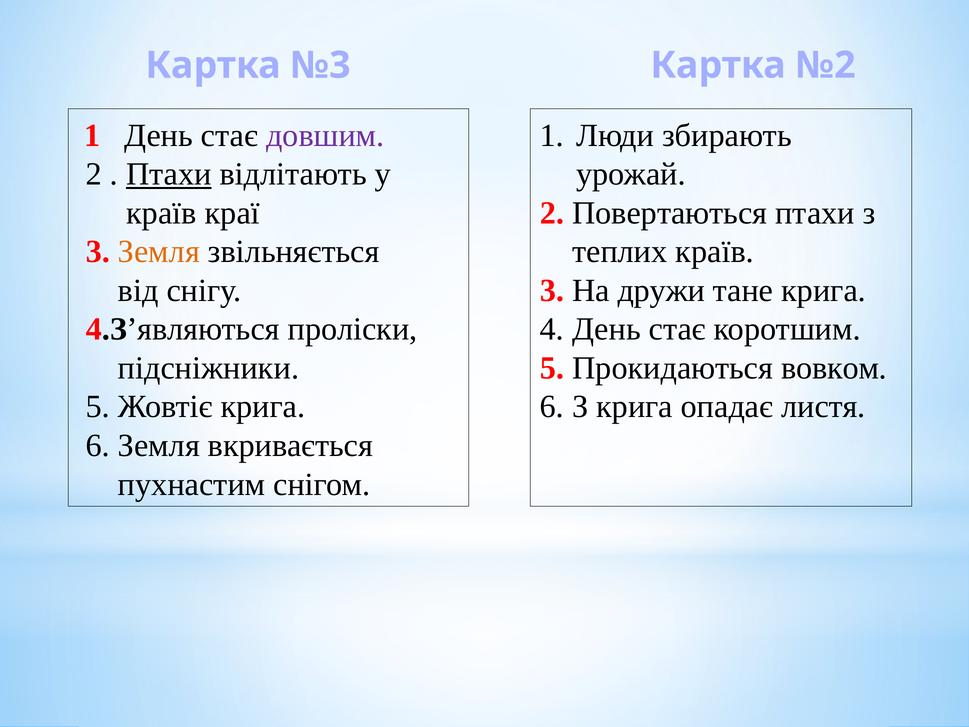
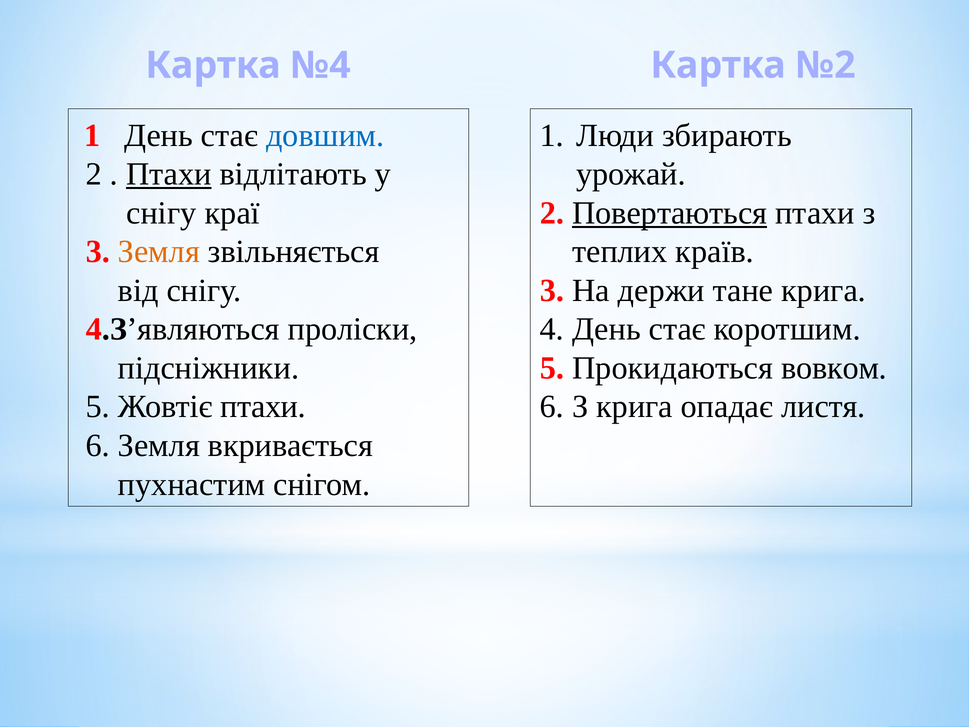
№3: №3 -> №4
довшим colour: purple -> blue
країв at (161, 213): країв -> снігу
Повертаються underline: none -> present
дружи: дружи -> держи
Жовтіє крига: крига -> птахи
